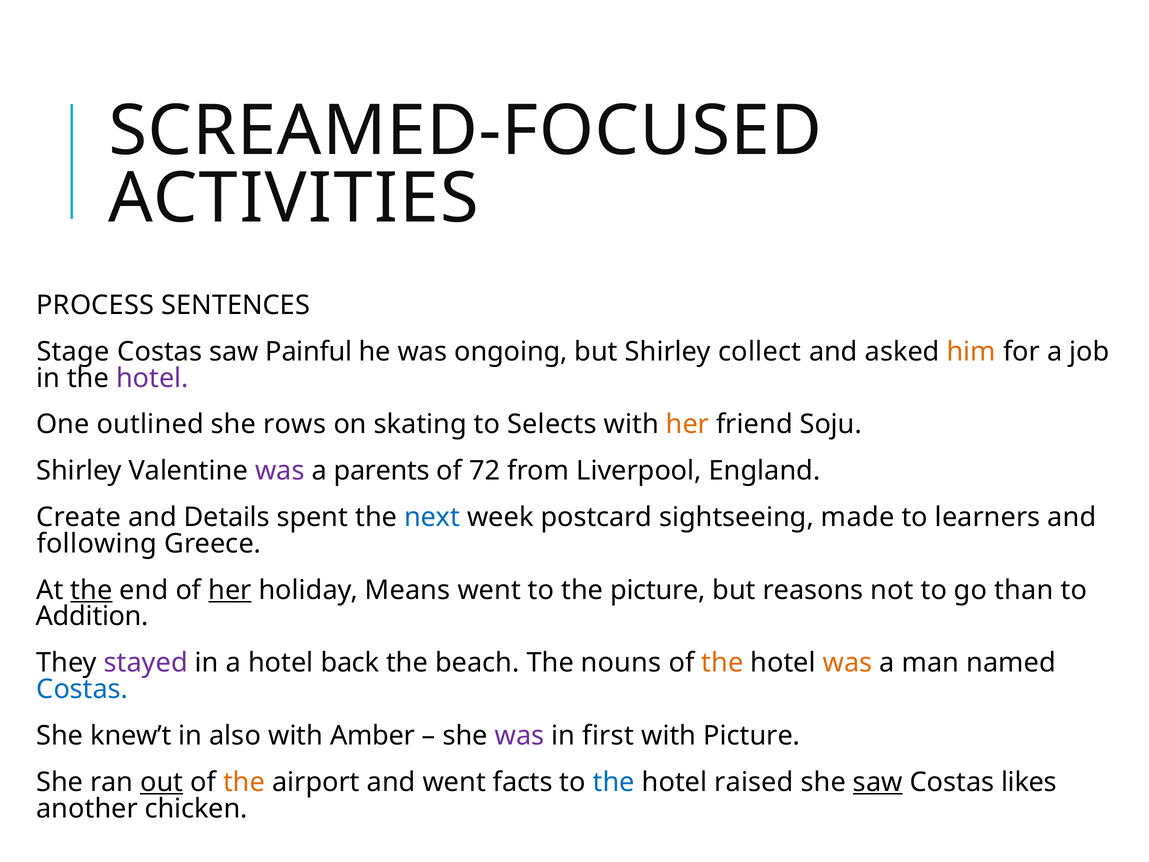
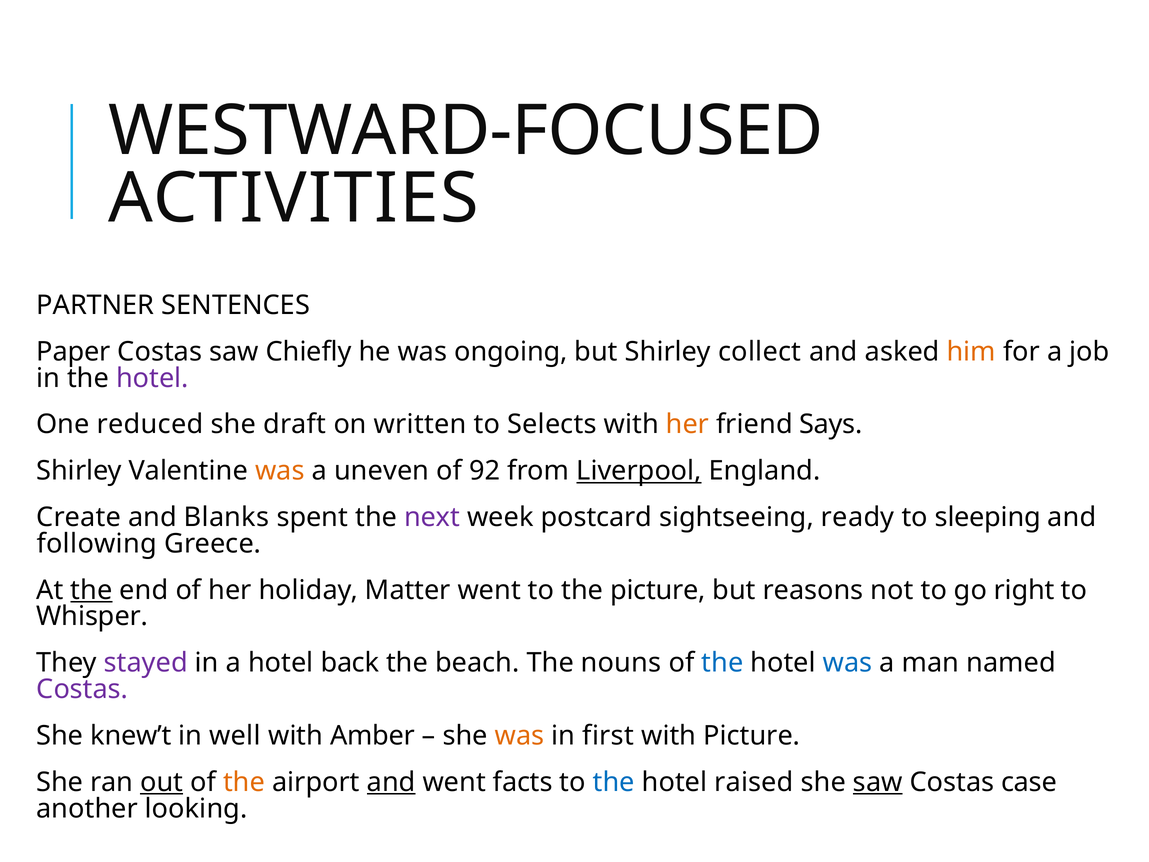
SCREAMED-FOCUSED: SCREAMED-FOCUSED -> WESTWARD-FOCUSED
PROCESS: PROCESS -> PARTNER
Stage: Stage -> Paper
Painful: Painful -> Chiefly
outlined: outlined -> reduced
rows: rows -> draft
skating: skating -> written
Soju: Soju -> Says
was at (280, 471) colour: purple -> orange
parents: parents -> uneven
72: 72 -> 92
Liverpool underline: none -> present
Details: Details -> Blanks
next colour: blue -> purple
made: made -> ready
learners: learners -> sleeping
her at (230, 590) underline: present -> none
Means: Means -> Matter
than: than -> right
Addition: Addition -> Whisper
the at (722, 663) colour: orange -> blue
was at (848, 663) colour: orange -> blue
Costas at (82, 689) colour: blue -> purple
also: also -> well
was at (519, 736) colour: purple -> orange
and at (391, 782) underline: none -> present
likes: likes -> case
chicken: chicken -> looking
